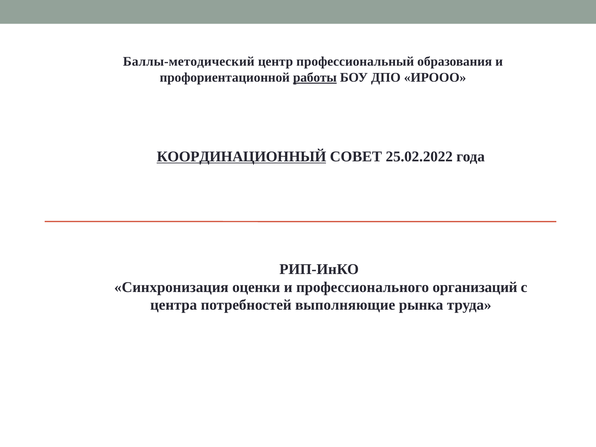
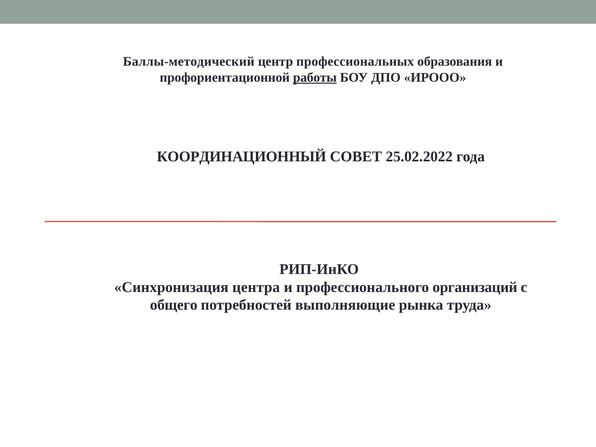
профессиональный: профессиональный -> профессиональных
КООРДИНАЦИОННЫЙ underline: present -> none
оценки: оценки -> центра
центра: центра -> общего
